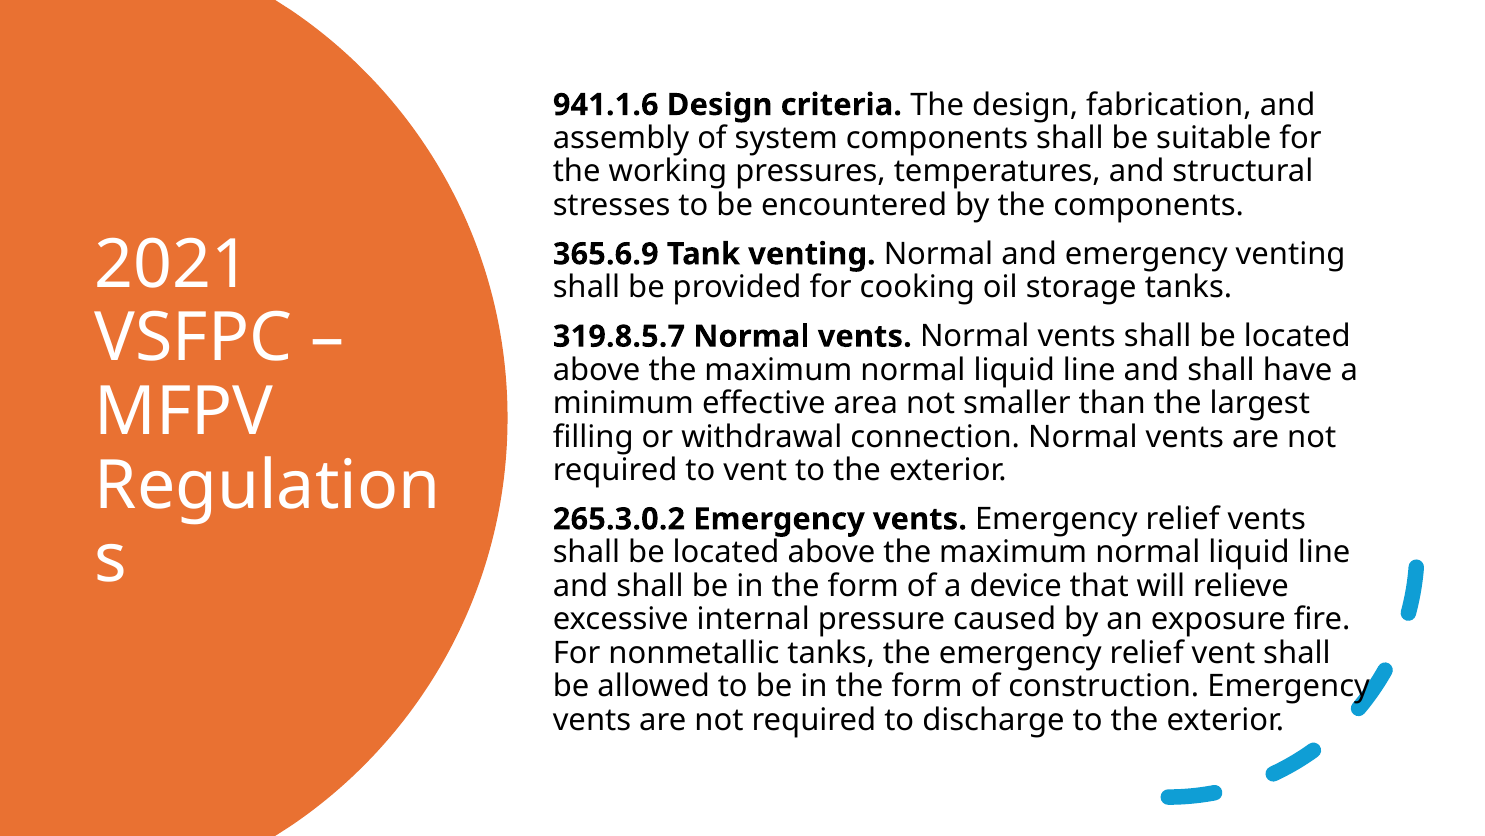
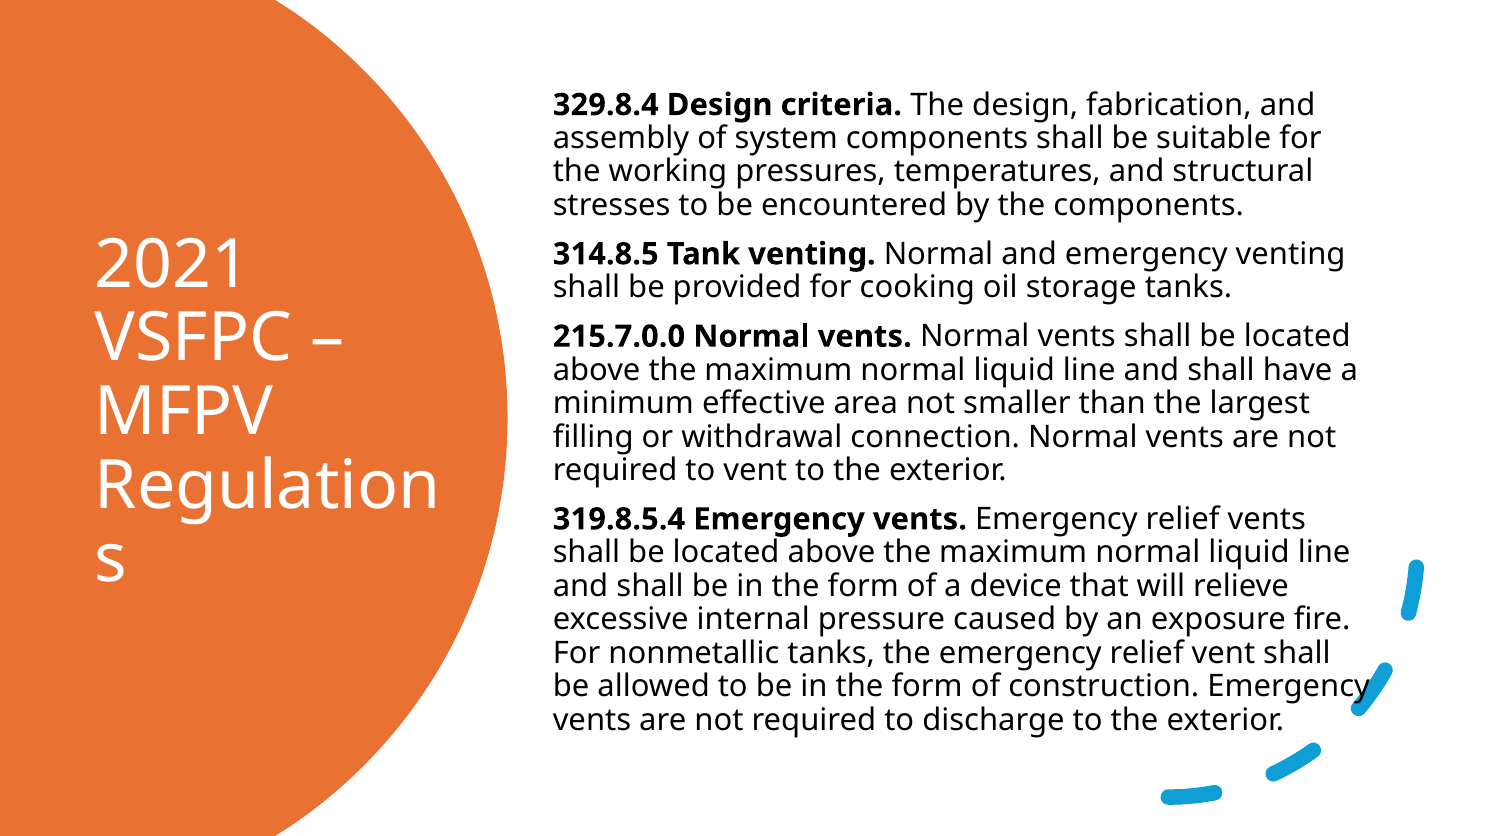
941.1.6: 941.1.6 -> 329.8.4
365.6.9: 365.6.9 -> 314.8.5
319.8.5.7: 319.8.5.7 -> 215.7.0.0
265.3.0.2: 265.3.0.2 -> 319.8.5.4
